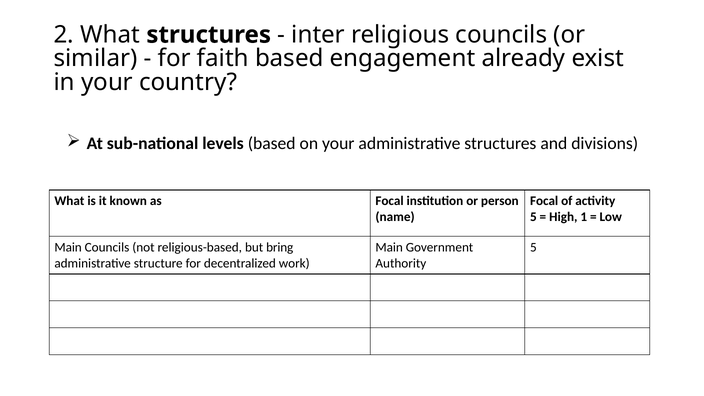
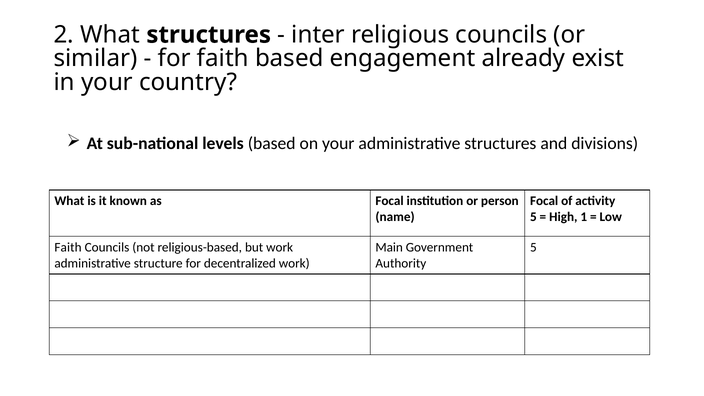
Main at (68, 247): Main -> Faith
but bring: bring -> work
